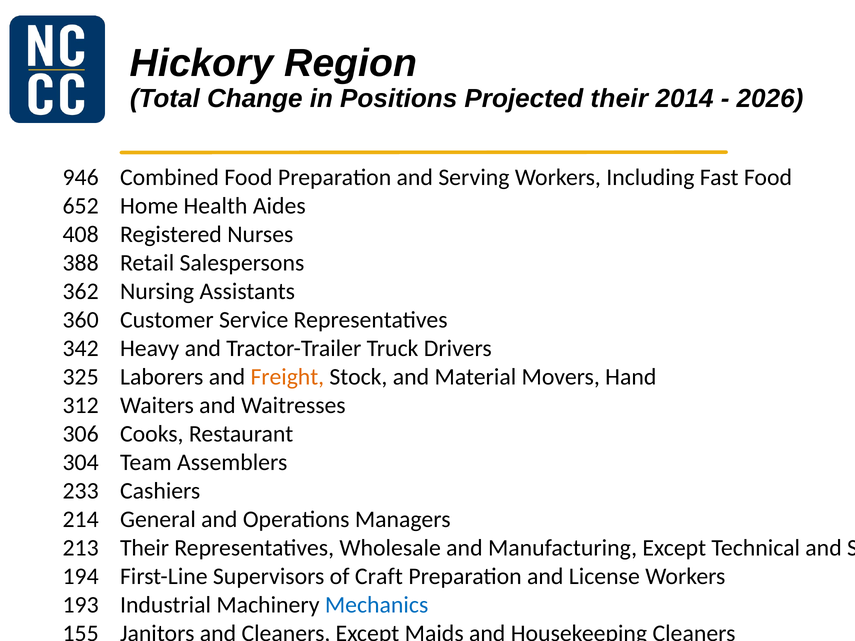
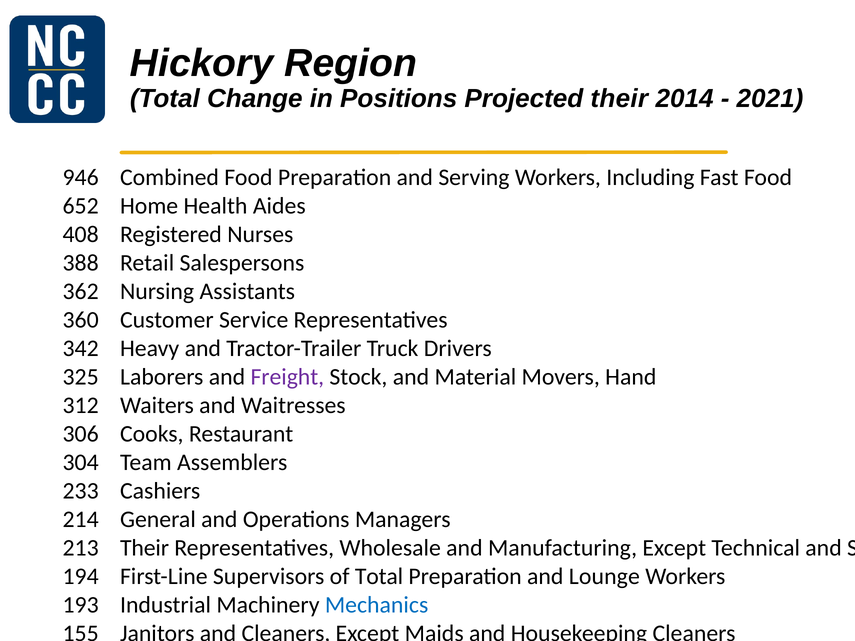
2026: 2026 -> 2021
Freight colour: orange -> purple
of Craft: Craft -> Total
License: License -> Lounge
